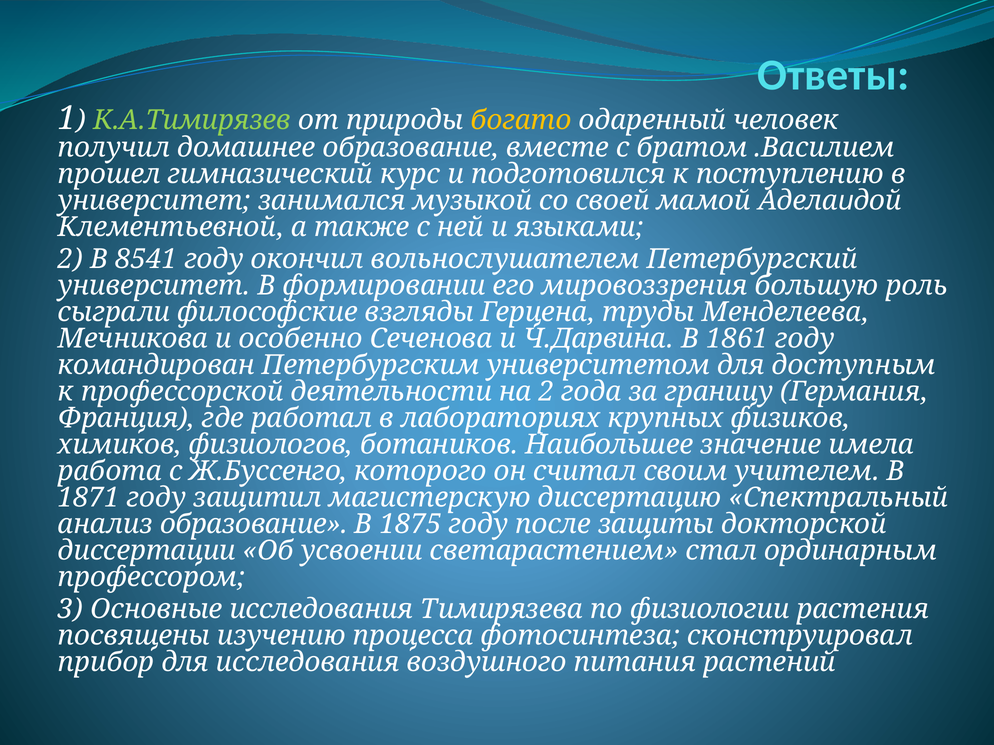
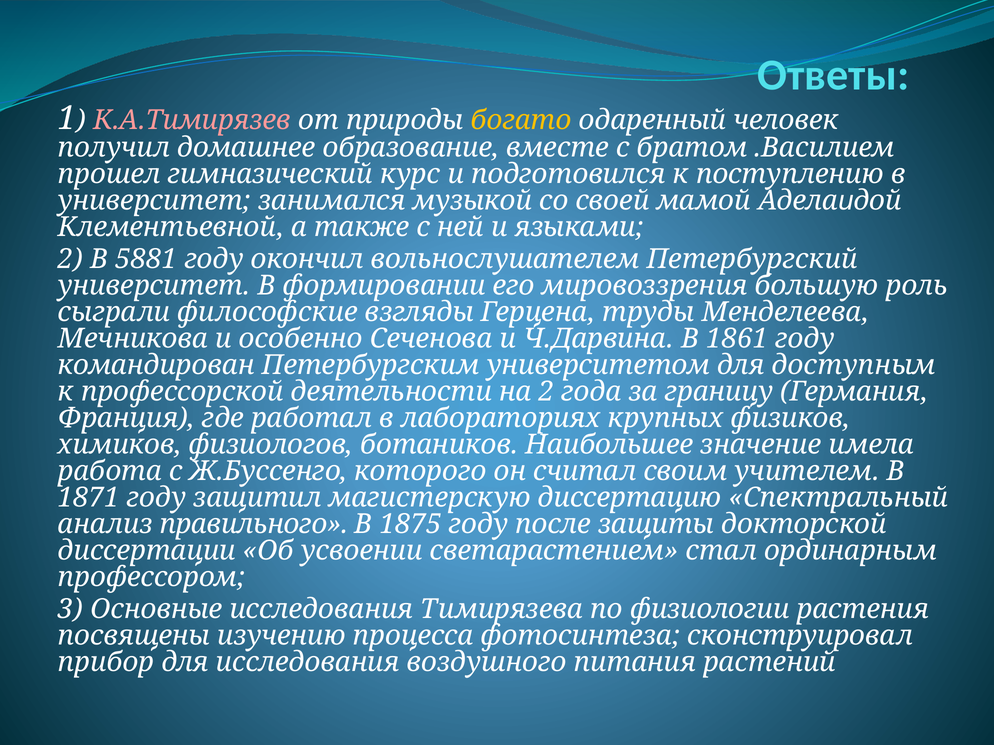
К.А.Тимирязев colour: light green -> pink
8541: 8541 -> 5881
анализ образование: образование -> правильного
